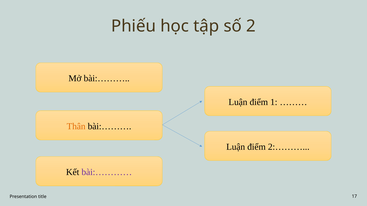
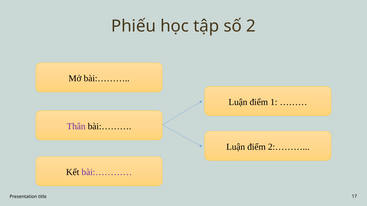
Thân colour: orange -> purple
